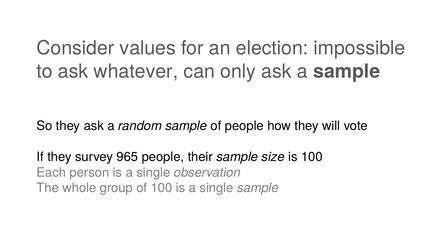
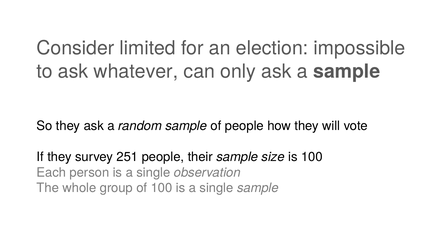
values: values -> limited
965: 965 -> 251
